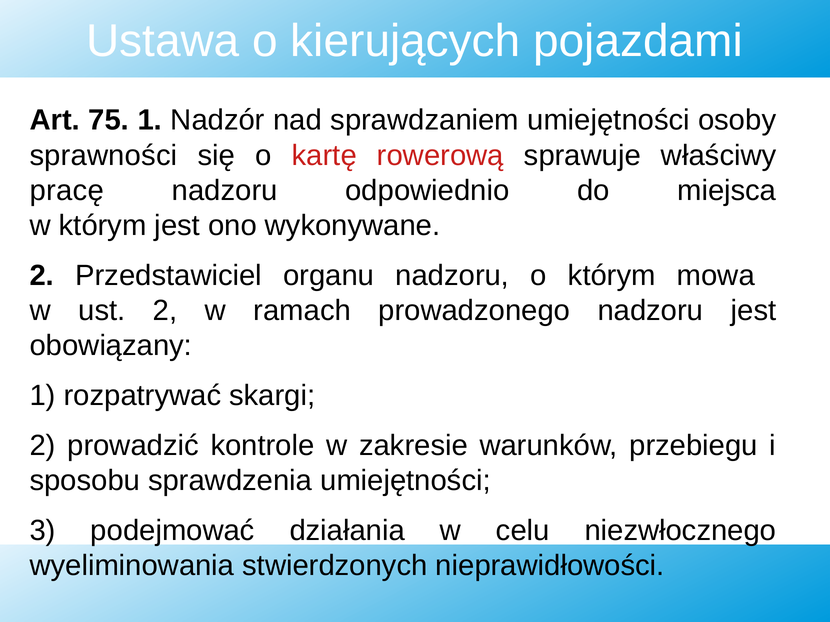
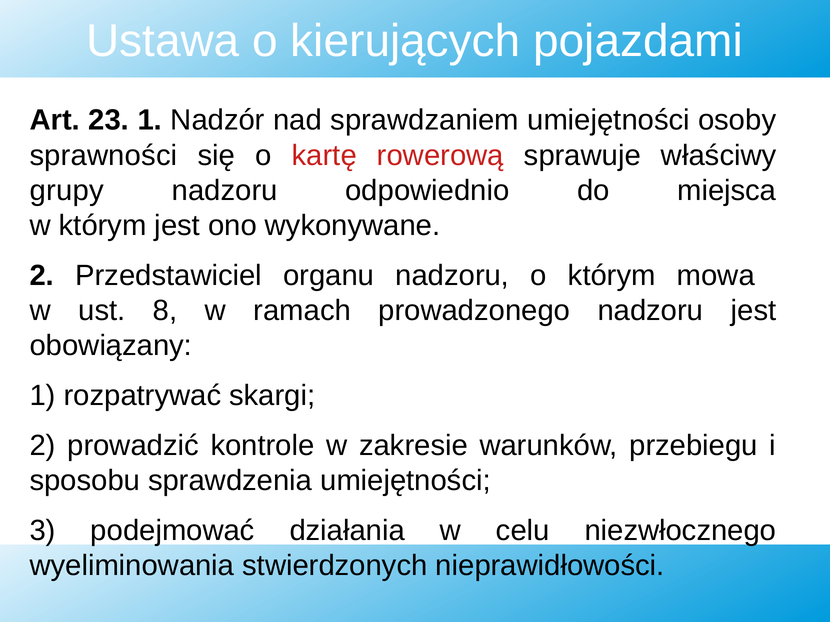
75: 75 -> 23
pracę: pracę -> grupy
ust 2: 2 -> 8
